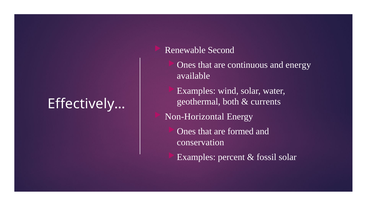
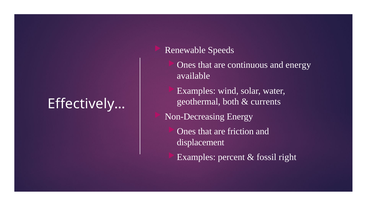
Second: Second -> Speeds
Non-Horizontal: Non-Horizontal -> Non-Decreasing
formed: formed -> friction
conservation: conservation -> displacement
fossil solar: solar -> right
